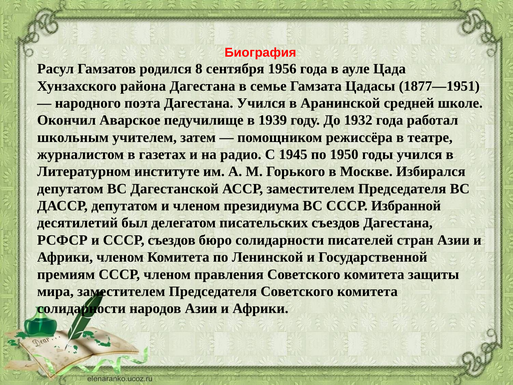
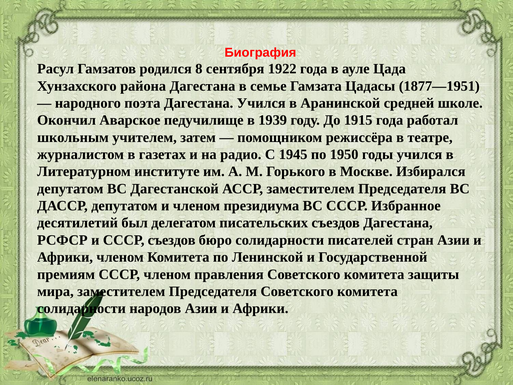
1956: 1956 -> 1922
1932: 1932 -> 1915
Избранной: Избранной -> Избранное
